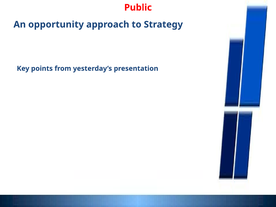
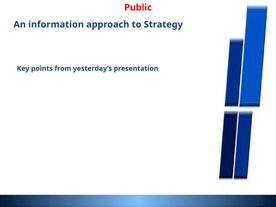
opportunity: opportunity -> information
